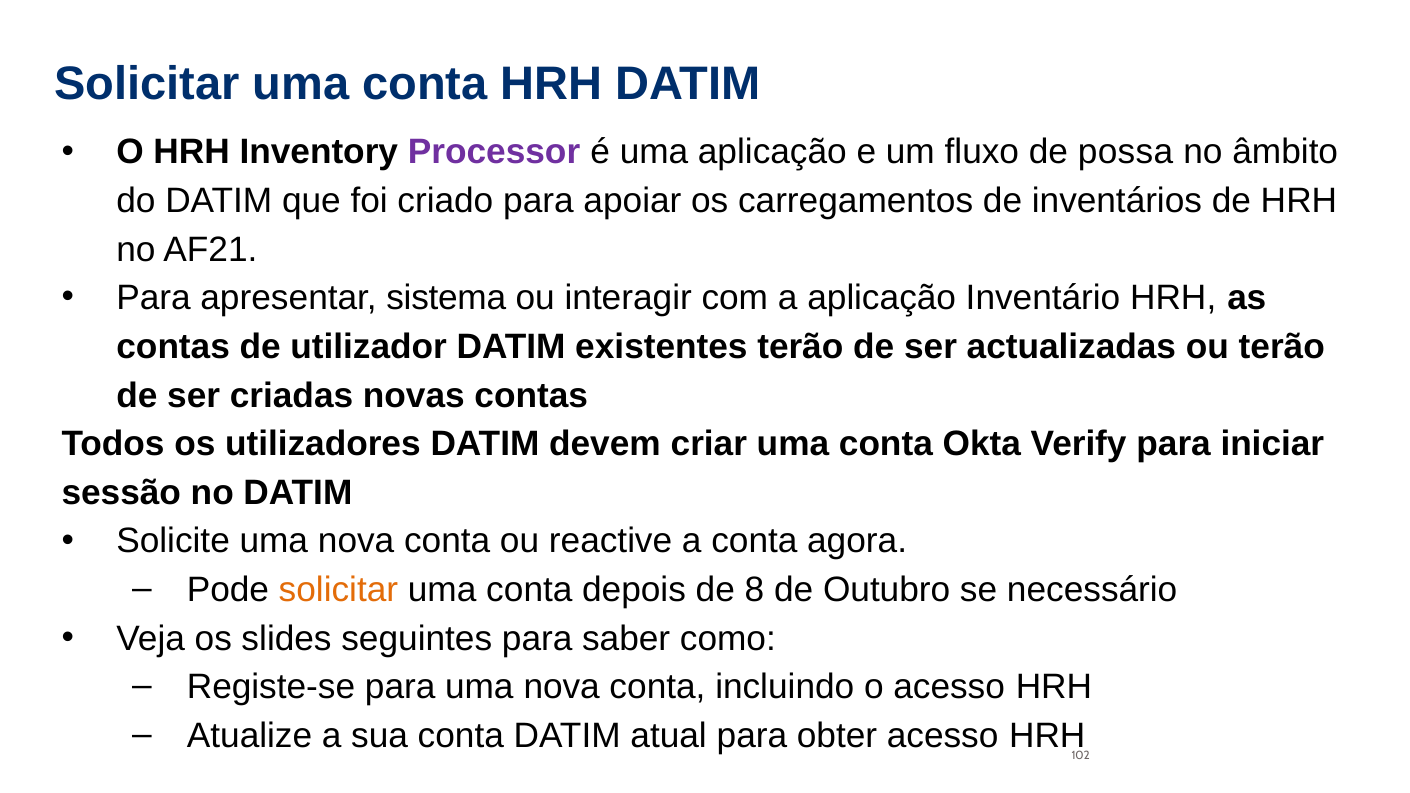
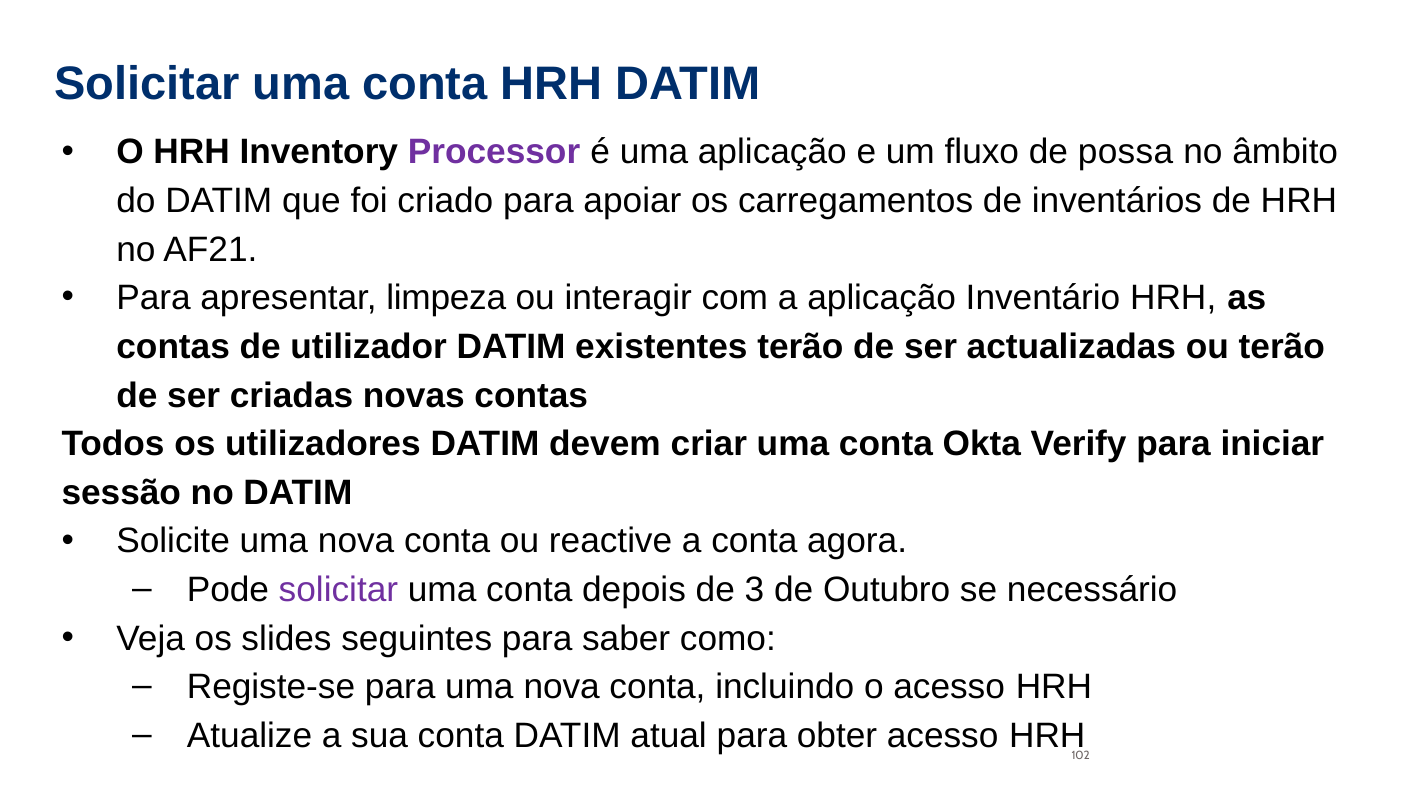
sistema: sistema -> limpeza
solicitar at (338, 590) colour: orange -> purple
8: 8 -> 3
